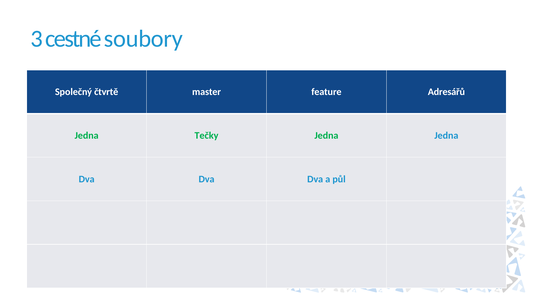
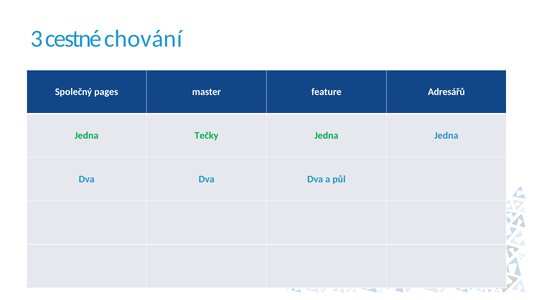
soubory: soubory -> chování
čtvrtě: čtvrtě -> pages
